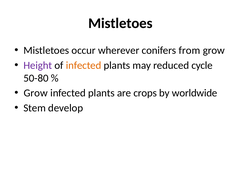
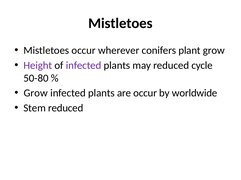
from: from -> plant
infected at (84, 66) colour: orange -> purple
are crops: crops -> occur
Stem develop: develop -> reduced
